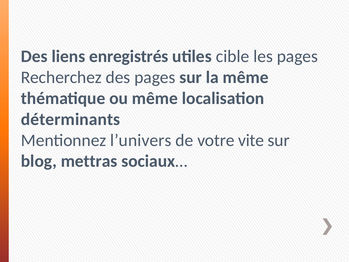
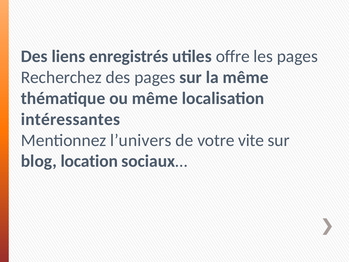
cible: cible -> offre
déterminants: déterminants -> intéressantes
mettras: mettras -> location
